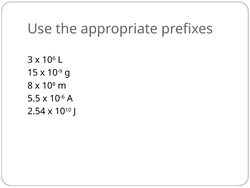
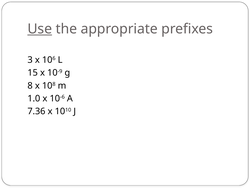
Use underline: none -> present
5.5: 5.5 -> 1.0
2.54: 2.54 -> 7.36
